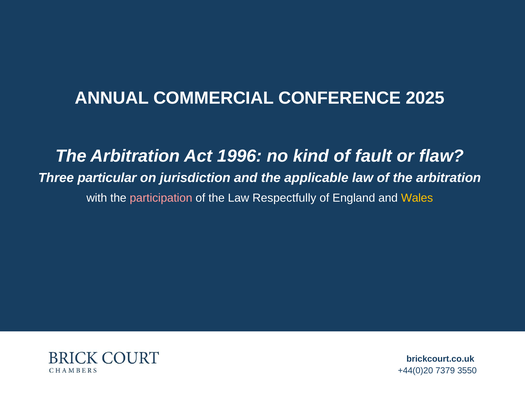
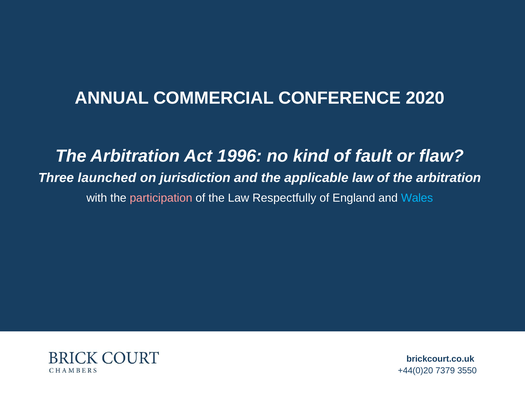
2025: 2025 -> 2020
particular: particular -> launched
Wales colour: yellow -> light blue
